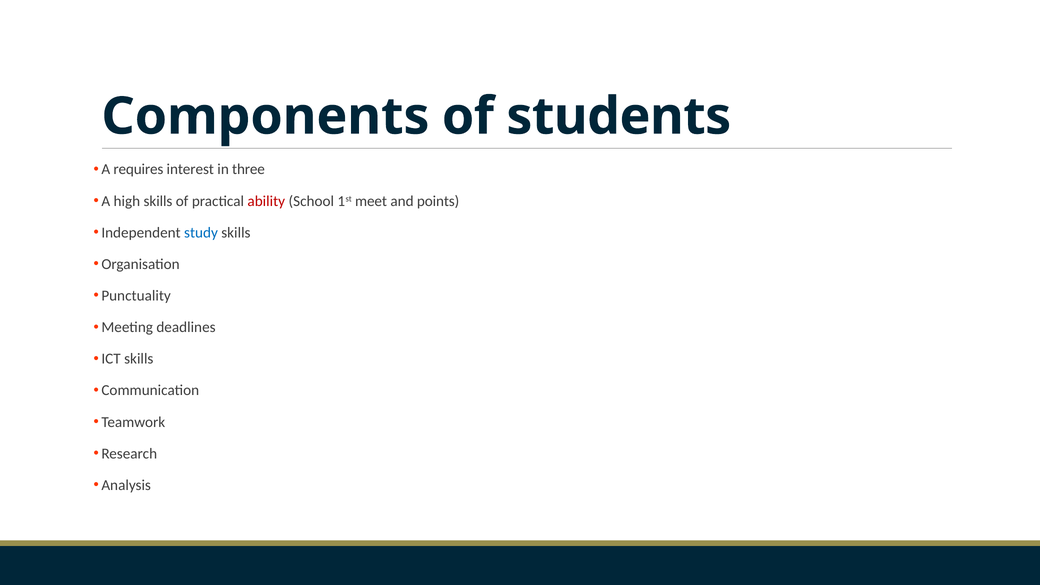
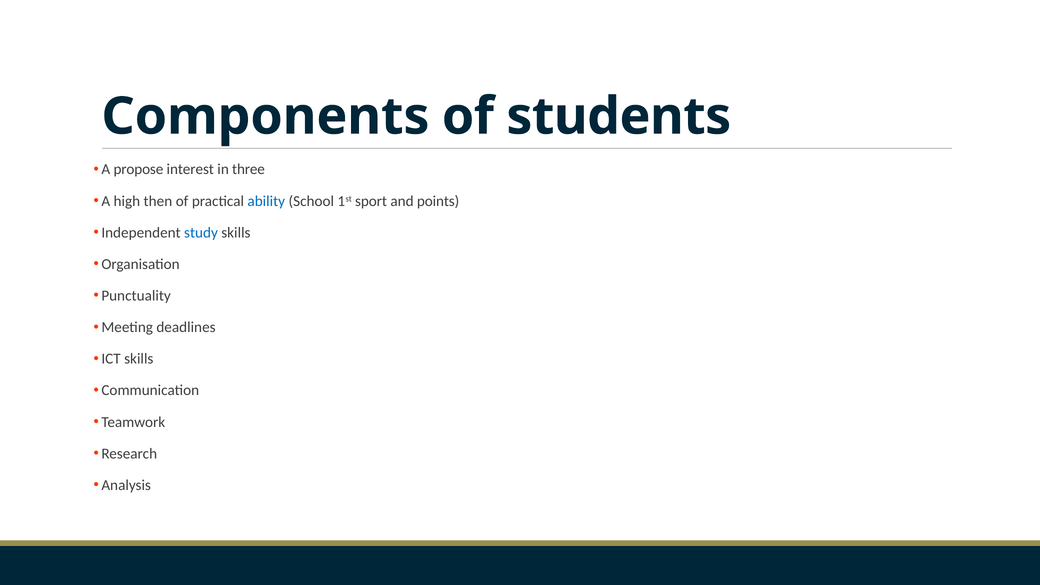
requires: requires -> propose
high skills: skills -> then
ability colour: red -> blue
meet: meet -> sport
